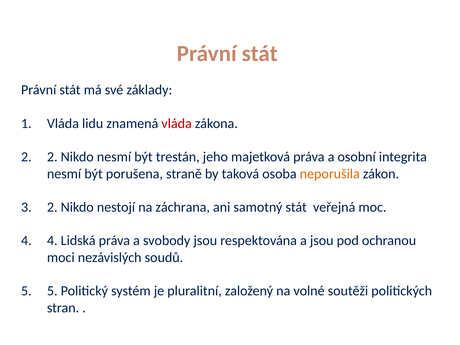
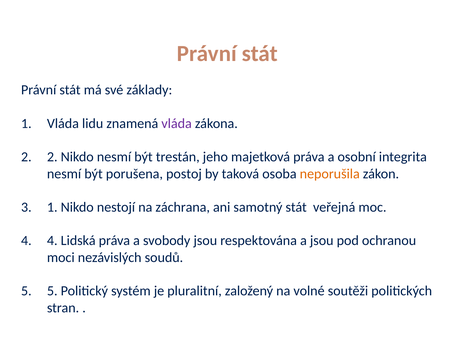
vláda at (177, 123) colour: red -> purple
straně: straně -> postoj
3 2: 2 -> 1
